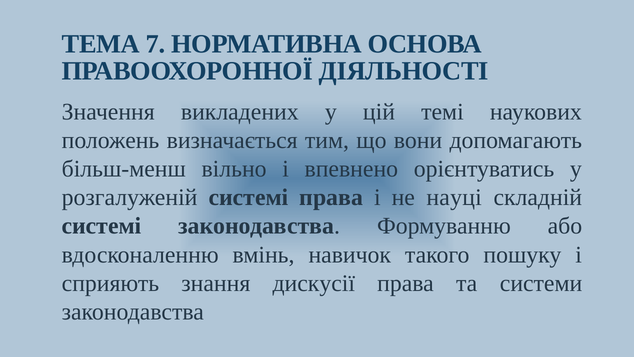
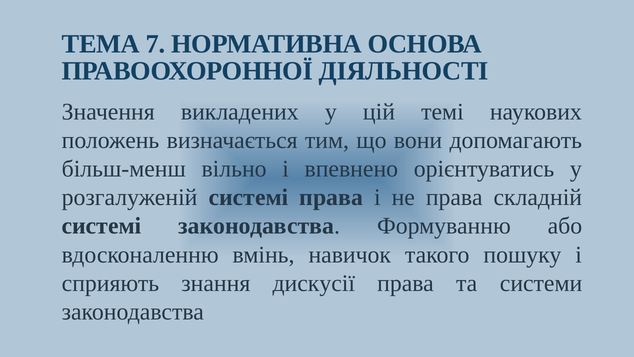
не науці: науці -> права
